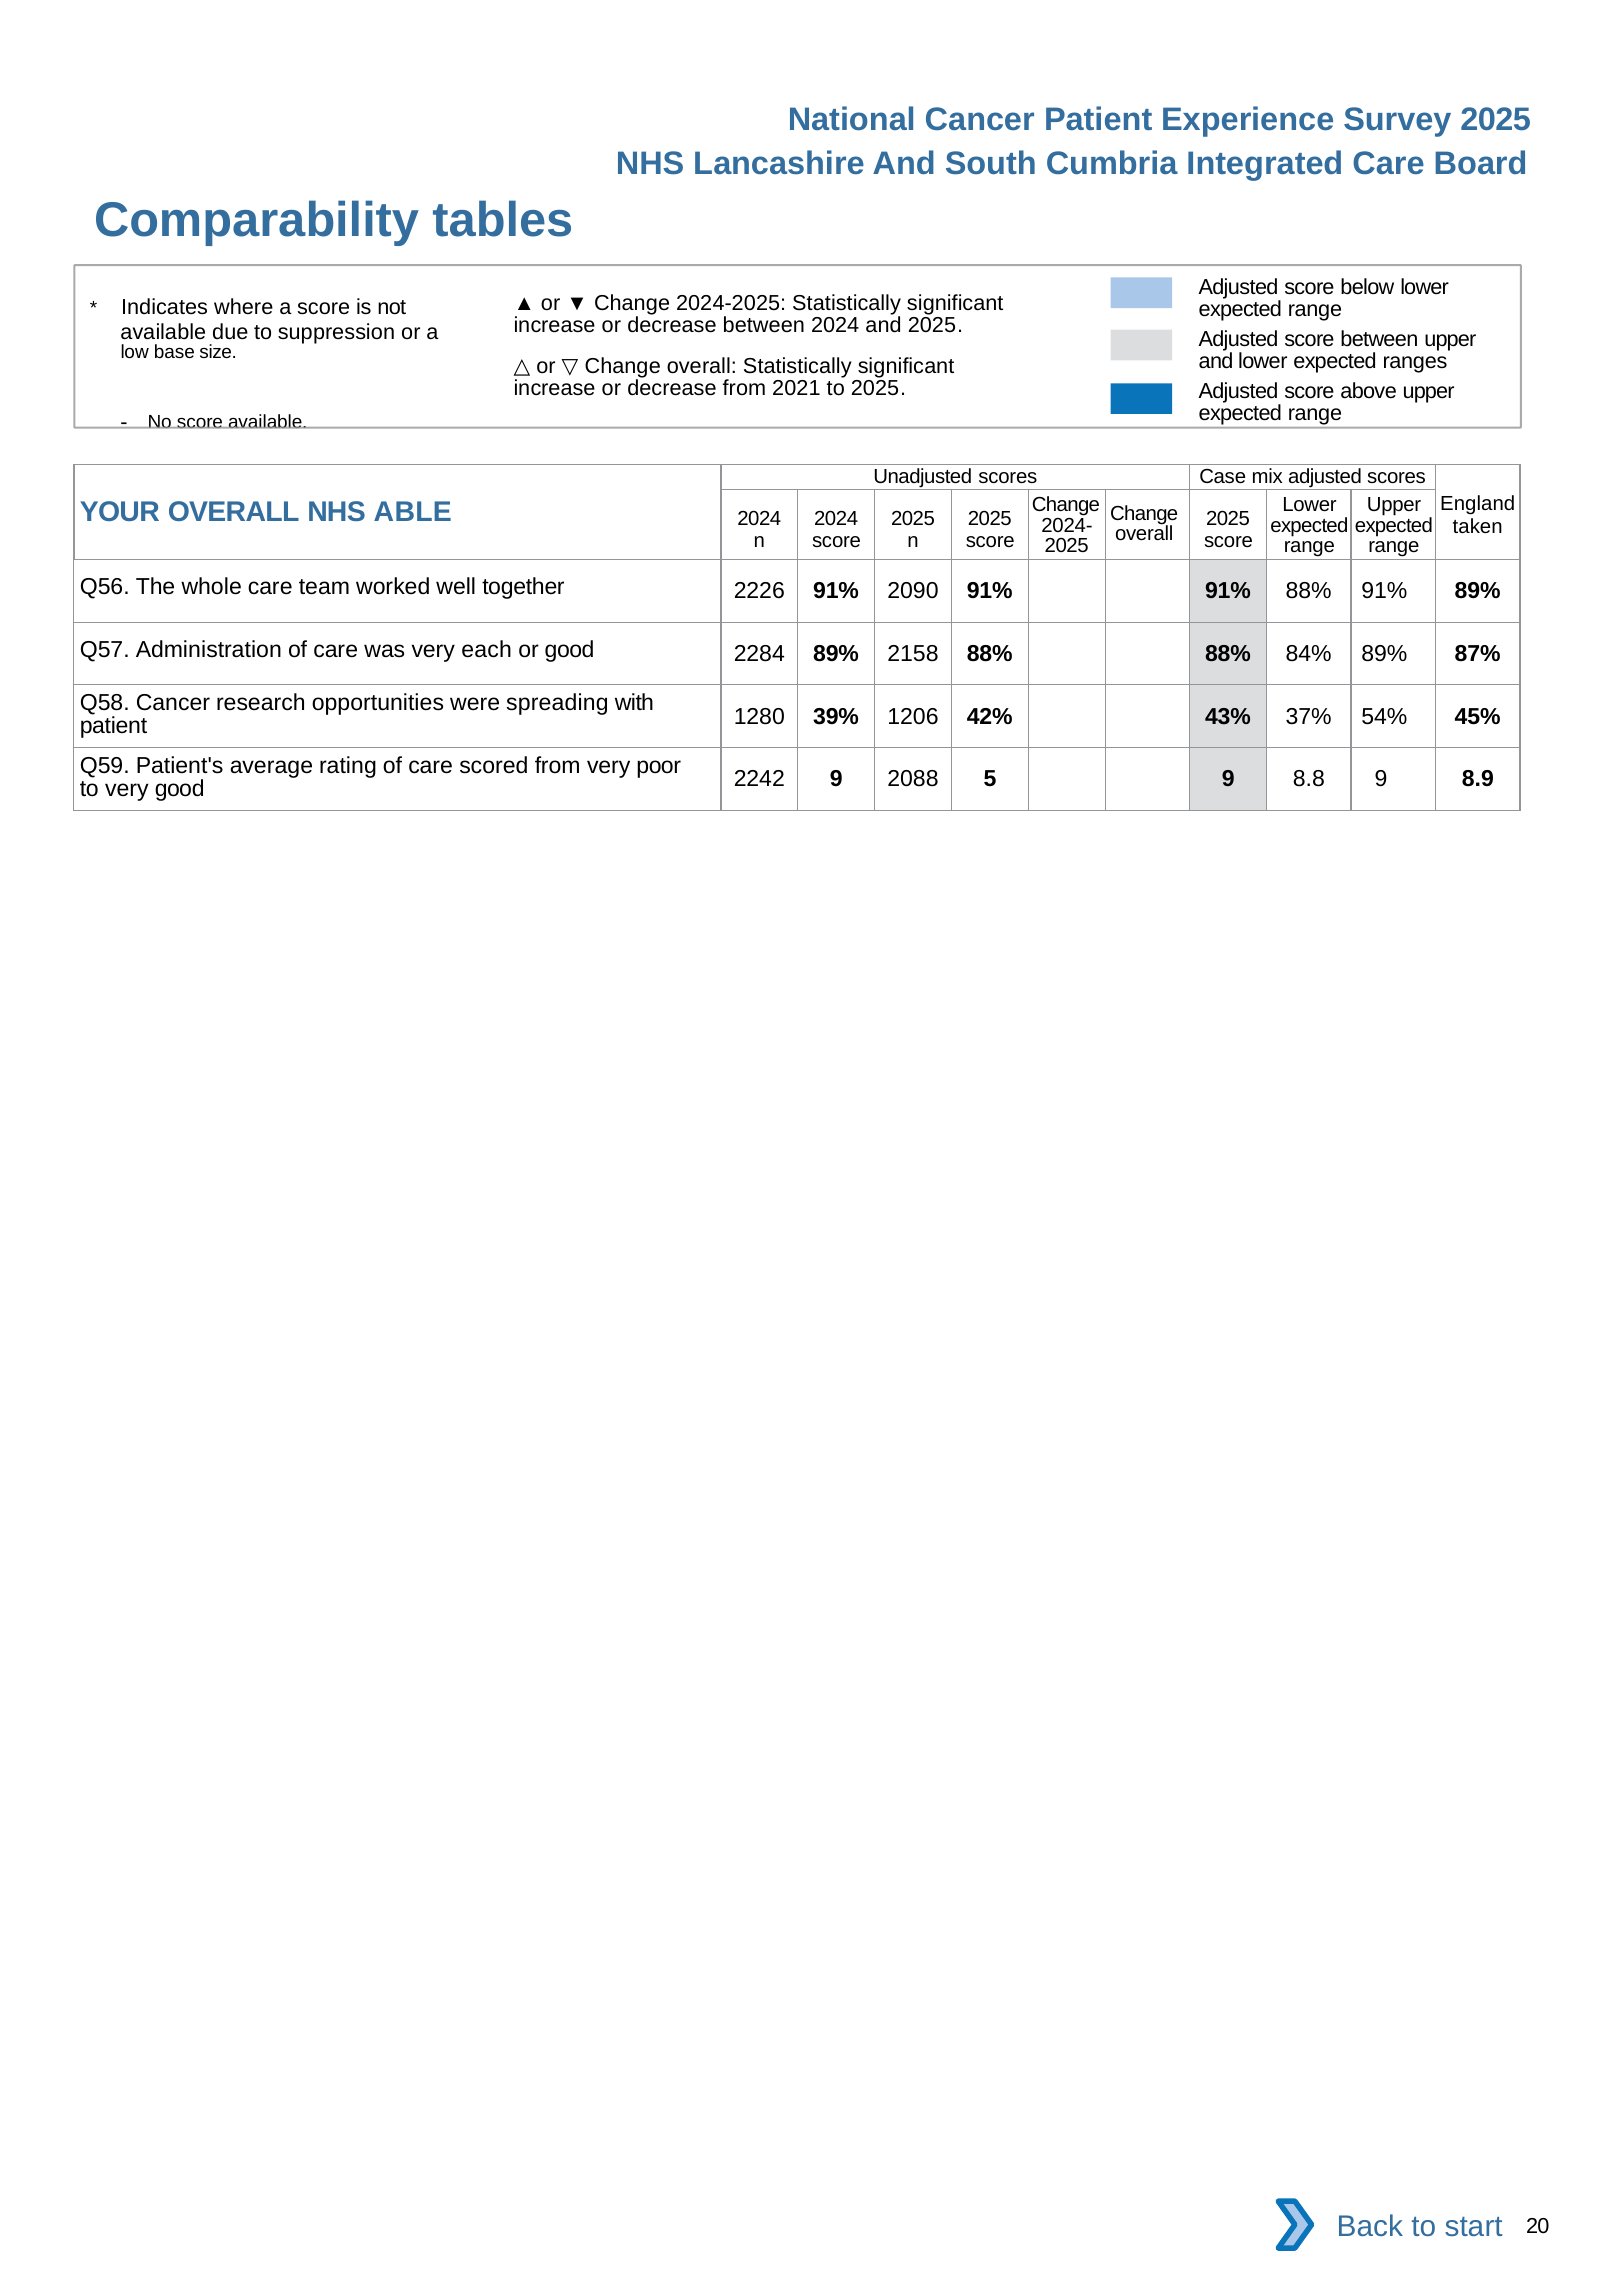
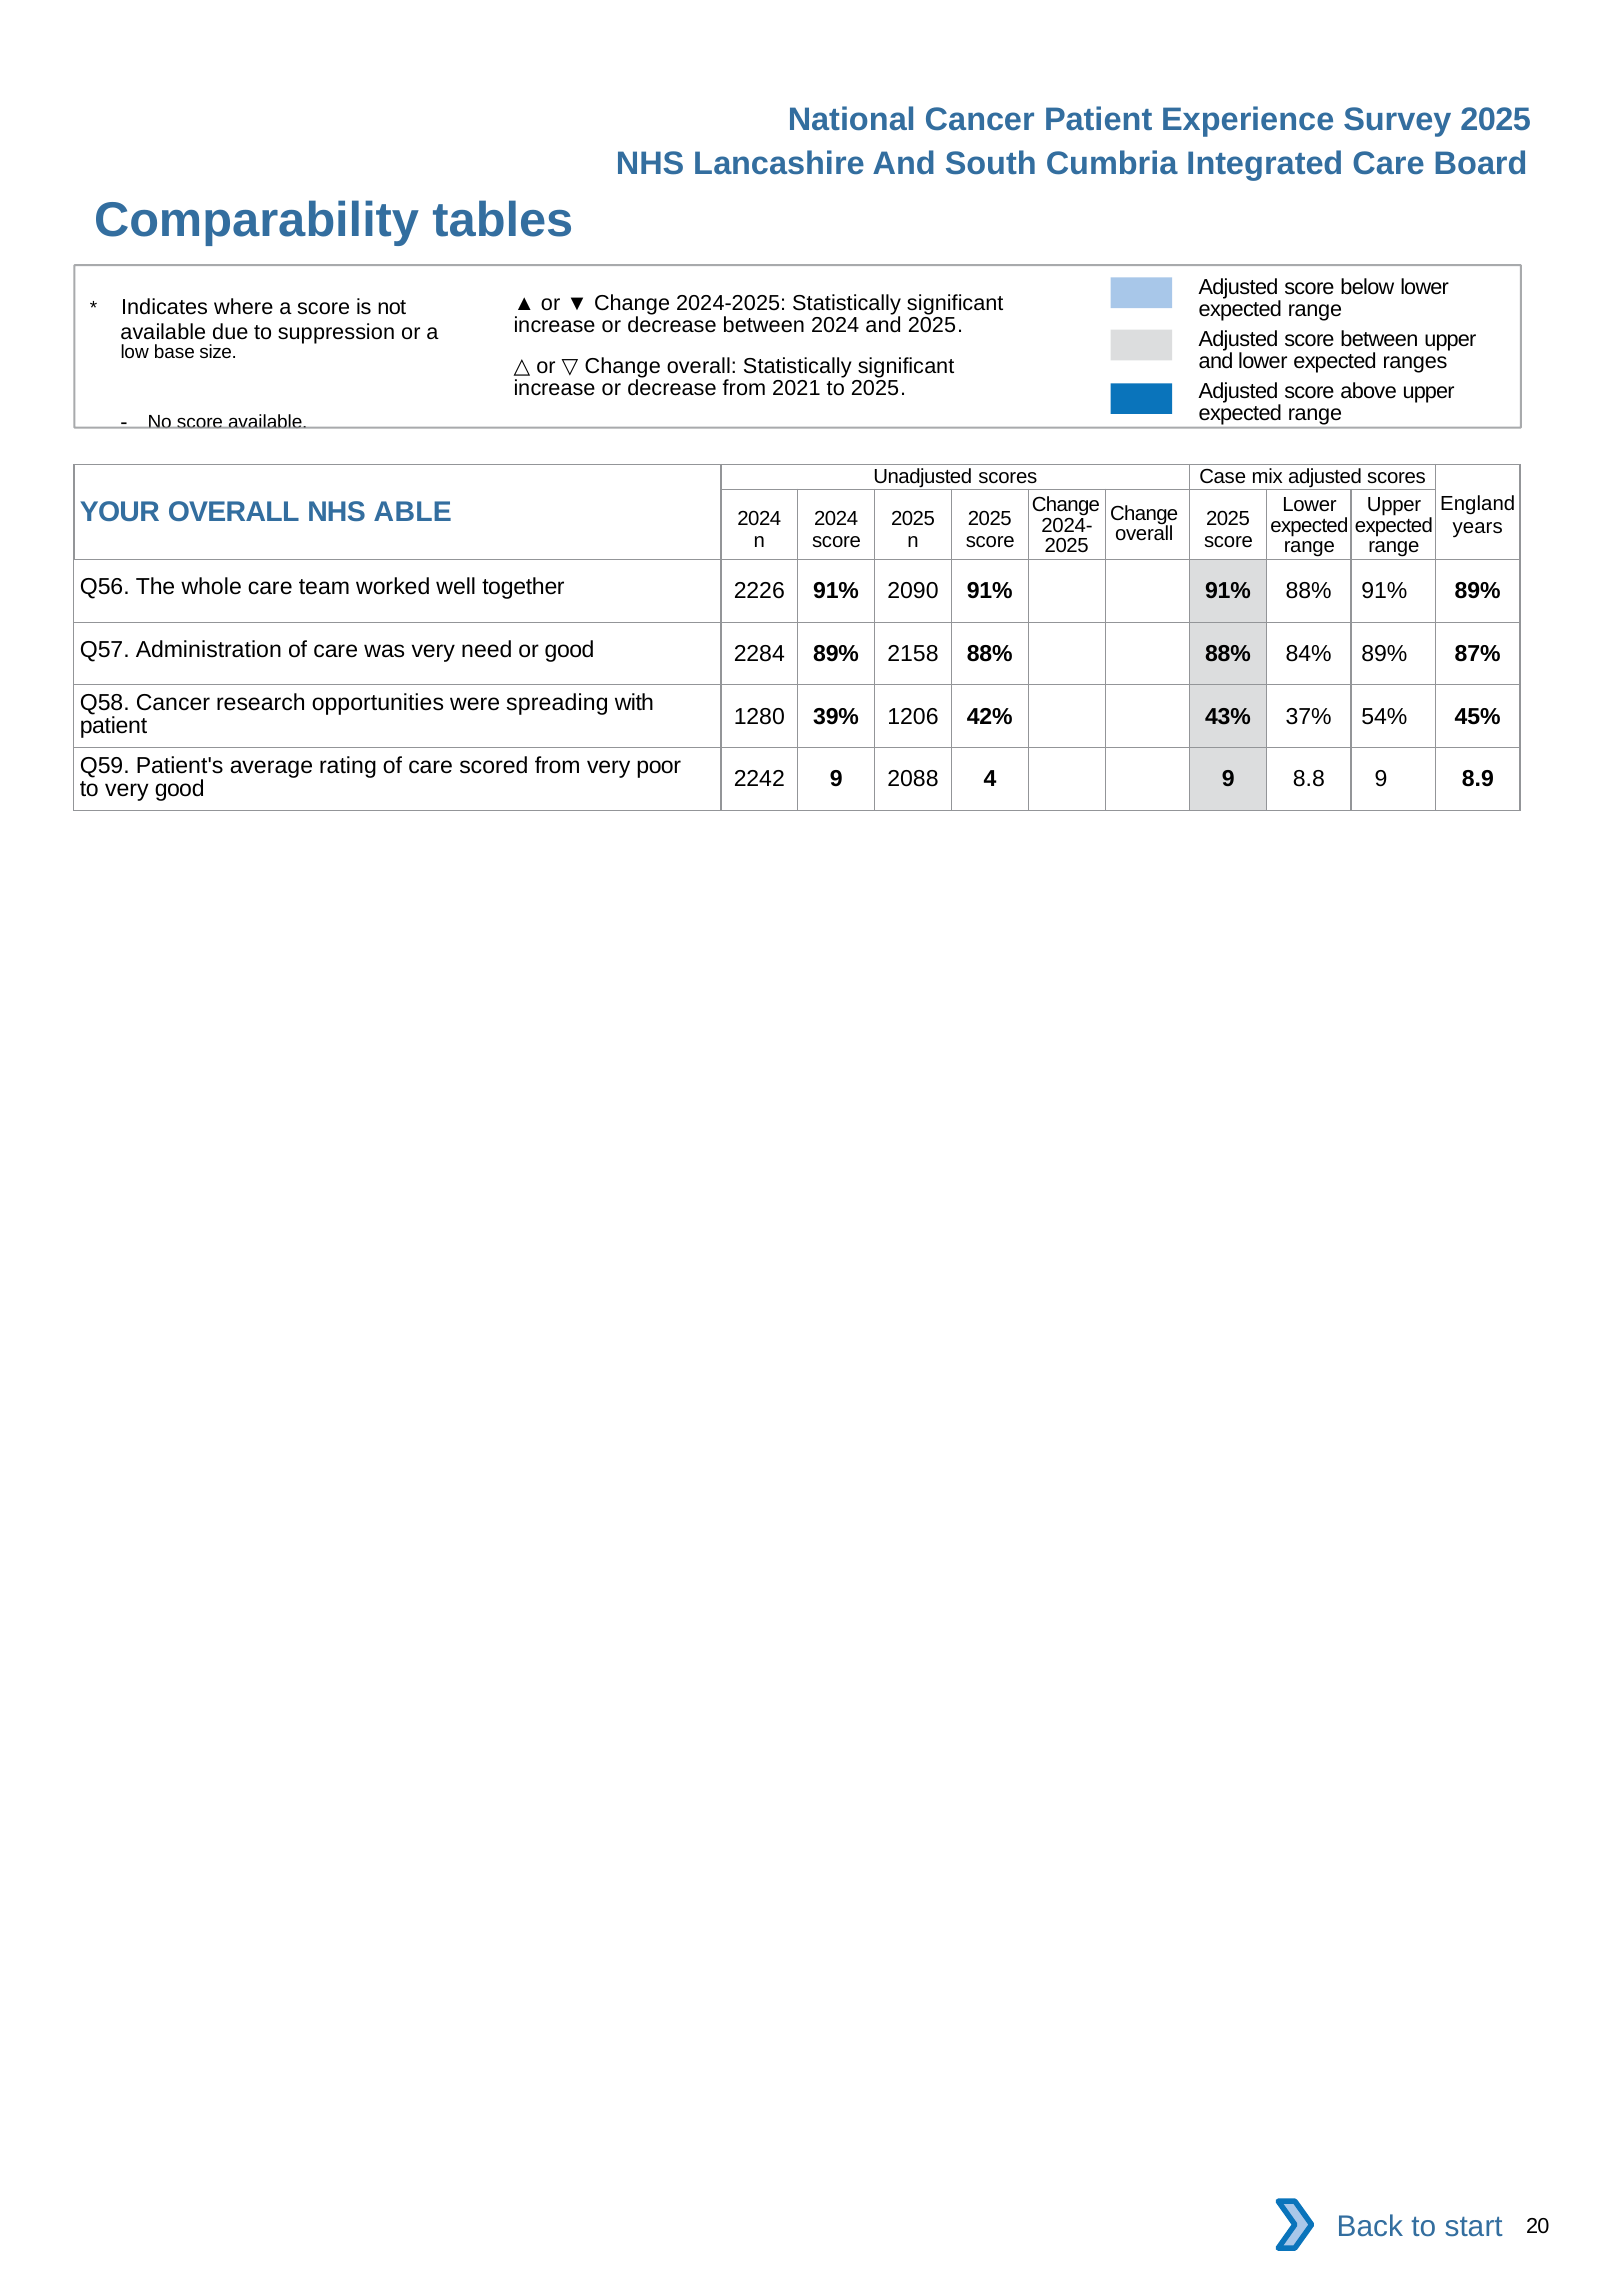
taken: taken -> years
each: each -> need
2088 5: 5 -> 4
